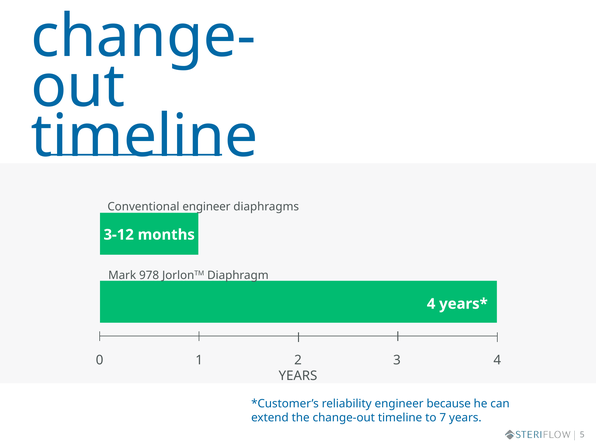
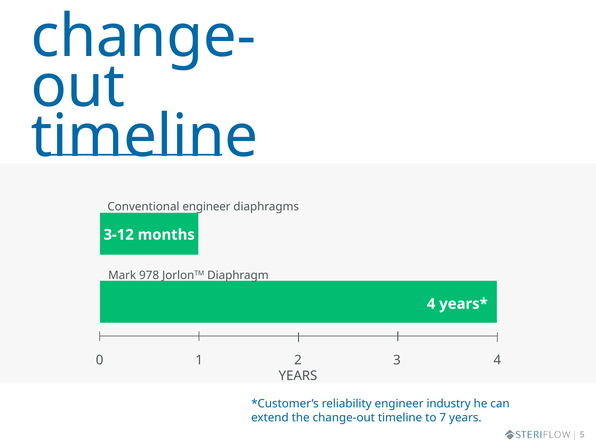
because: because -> industry
